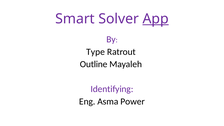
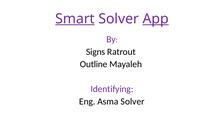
Smart underline: none -> present
Type: Type -> Signs
Asma Power: Power -> Solver
